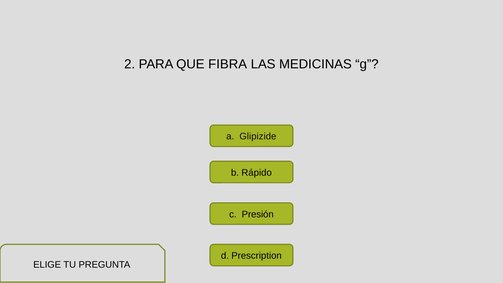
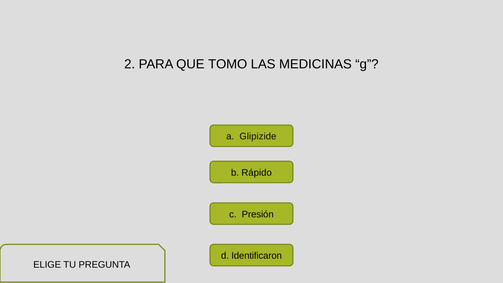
FIBRA: FIBRA -> TOMO
Prescription: Prescription -> Identificaron
